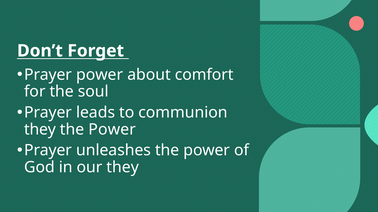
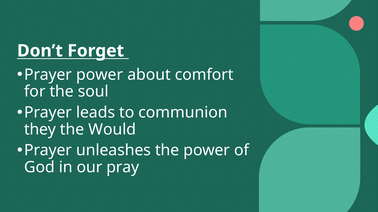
Power at (112, 130): Power -> Would
our they: they -> pray
